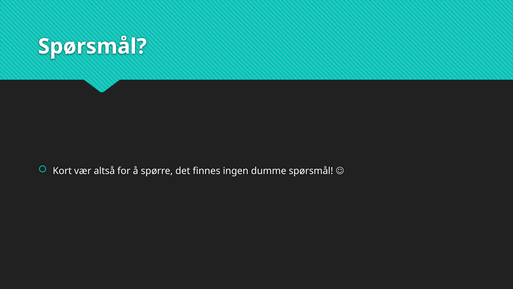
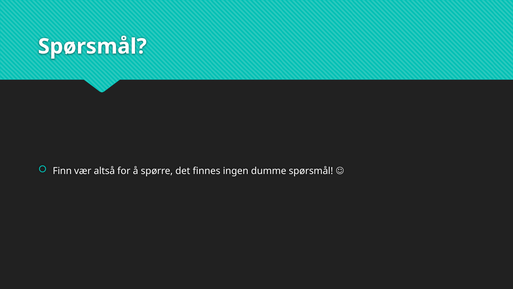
Kort: Kort -> Finn
